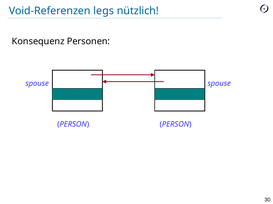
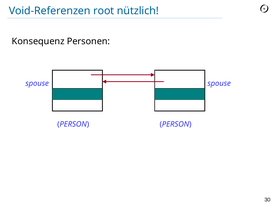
legs: legs -> root
